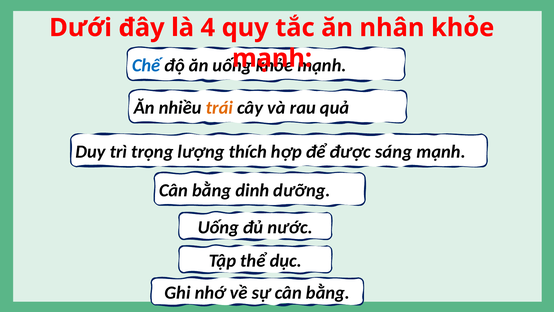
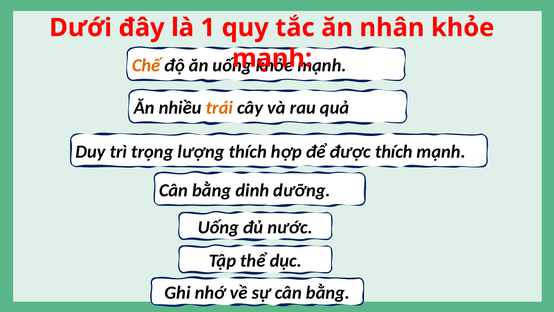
4: 4 -> 1
Chế colour: blue -> orange
được sáng: sáng -> thích
